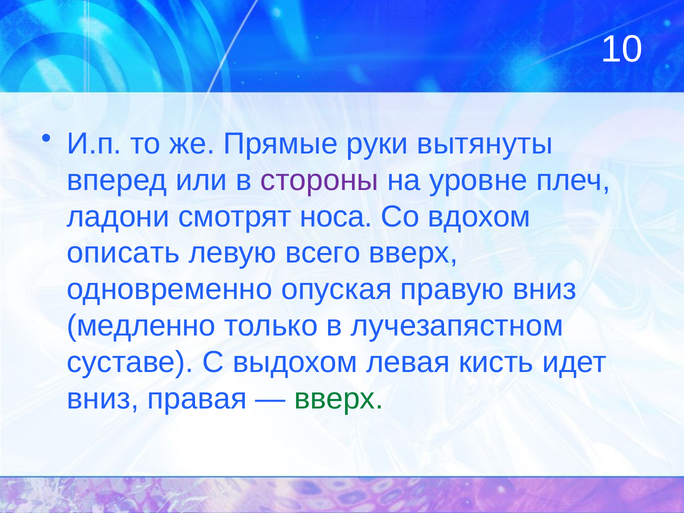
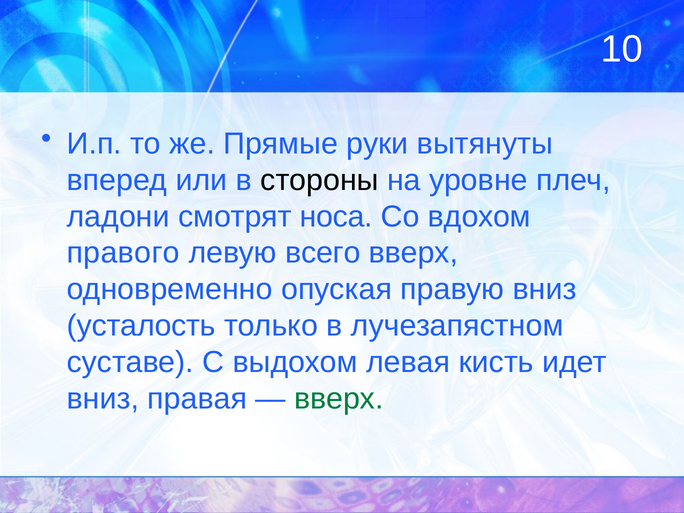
стороны colour: purple -> black
описать: описать -> правого
медленно: медленно -> усталость
